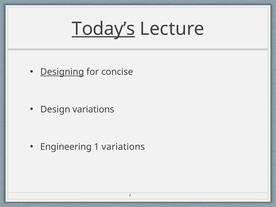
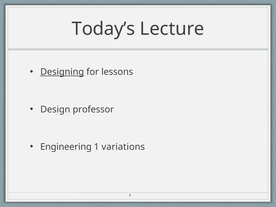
Today’s underline: present -> none
concise: concise -> lessons
Design variations: variations -> professor
